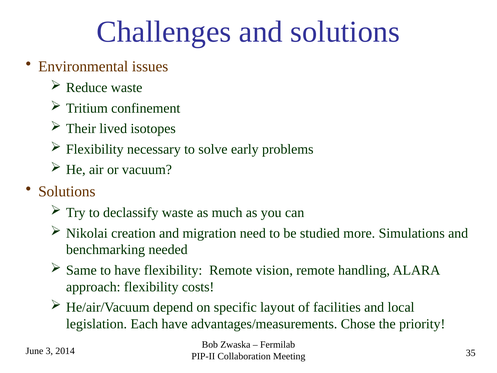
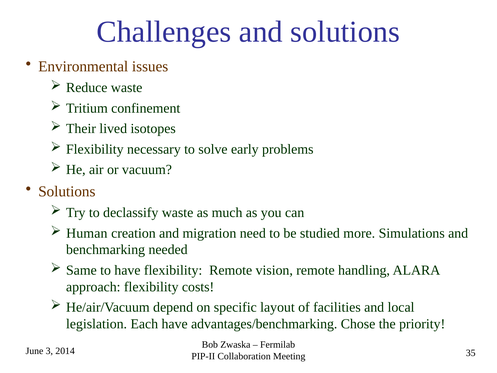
Nikolai: Nikolai -> Human
advantages/measurements: advantages/measurements -> advantages/benchmarking
